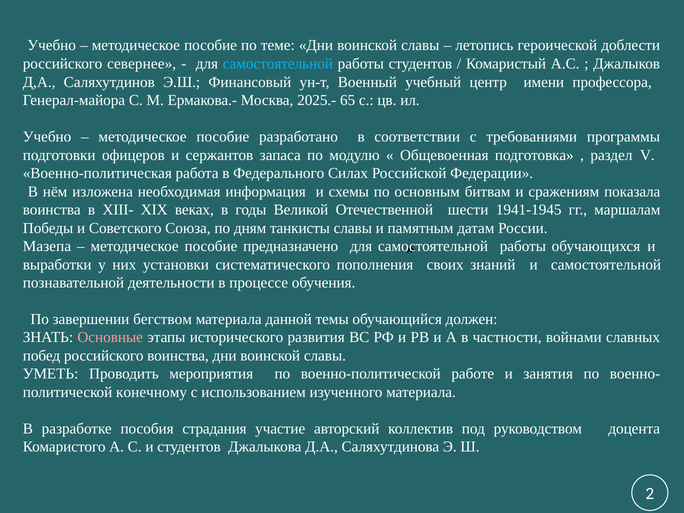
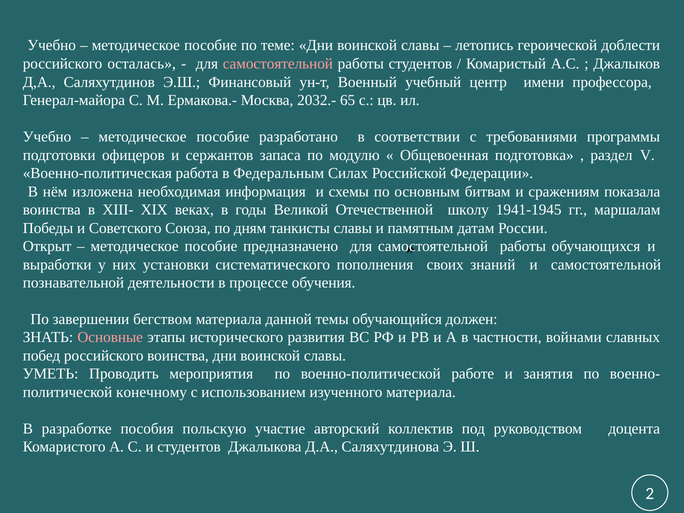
севернее: севернее -> осталась
самостоятельной at (278, 64) colour: light blue -> pink
2025.-: 2025.- -> 2032.-
Федерального: Федерального -> Федеральным
шести: шести -> школу
Мазепа: Мазепа -> Открыт
страдания: страдания -> польскую
